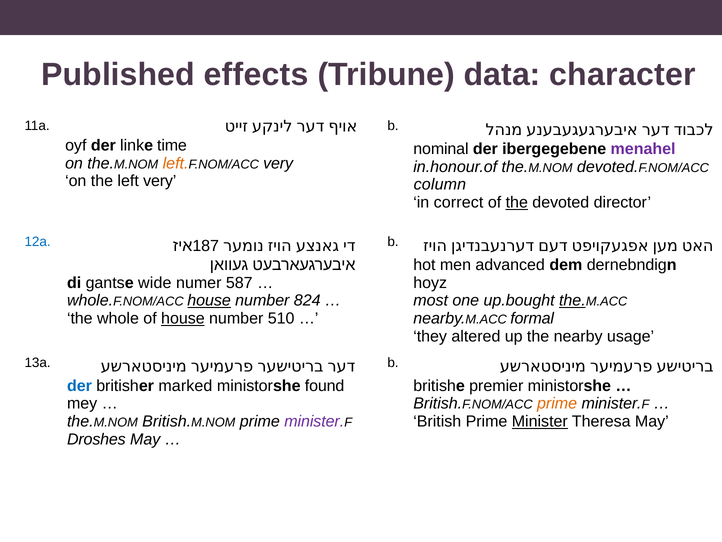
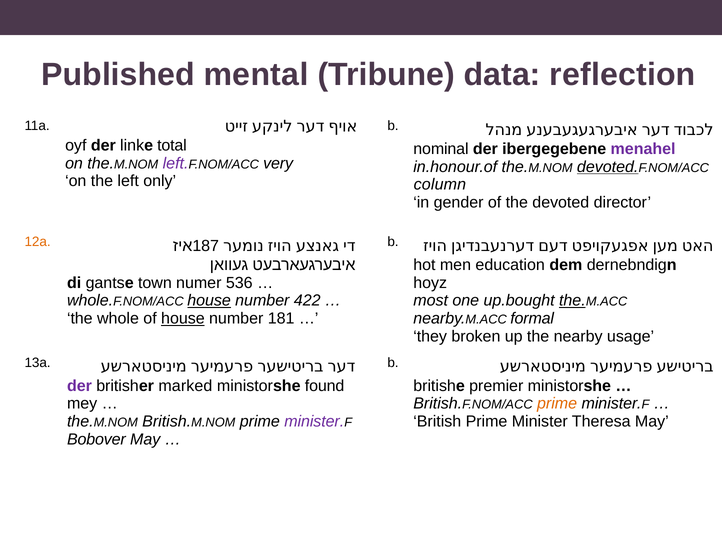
effects: effects -> mental
character: character -> reflection
time: time -> total
left at (176, 163) colour: orange -> purple
devoted at (608, 167) underline: none -> present
left very: very -> only
correct: correct -> gender
the at (517, 202) underline: present -> none
12a colour: blue -> orange
advanced: advanced -> education
wide: wide -> town
587: 587 -> 536
824: 824 -> 422
510: 510 -> 181
altered: altered -> broken
der at (79, 385) colour: blue -> purple
Minister at (540, 421) underline: present -> none
Droshes: Droshes -> Bobover
